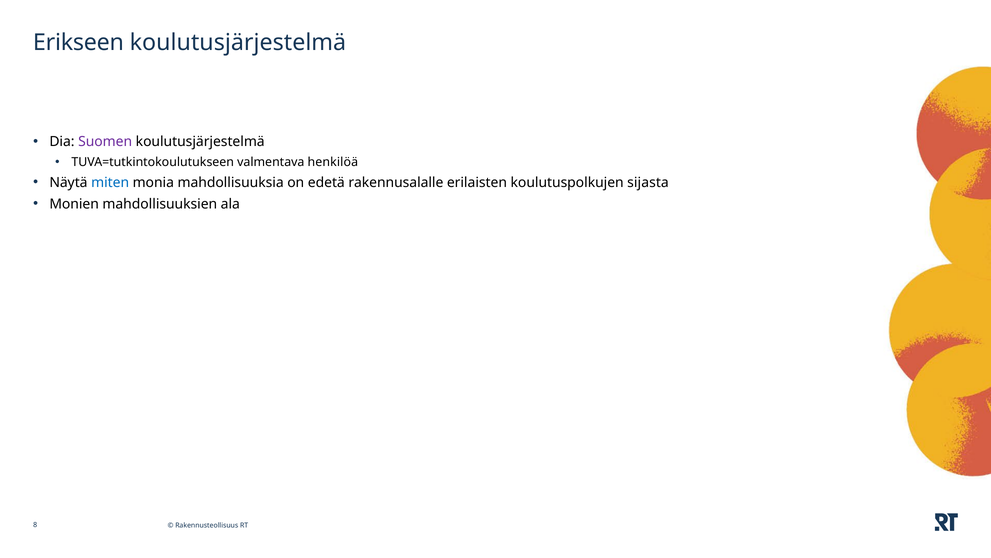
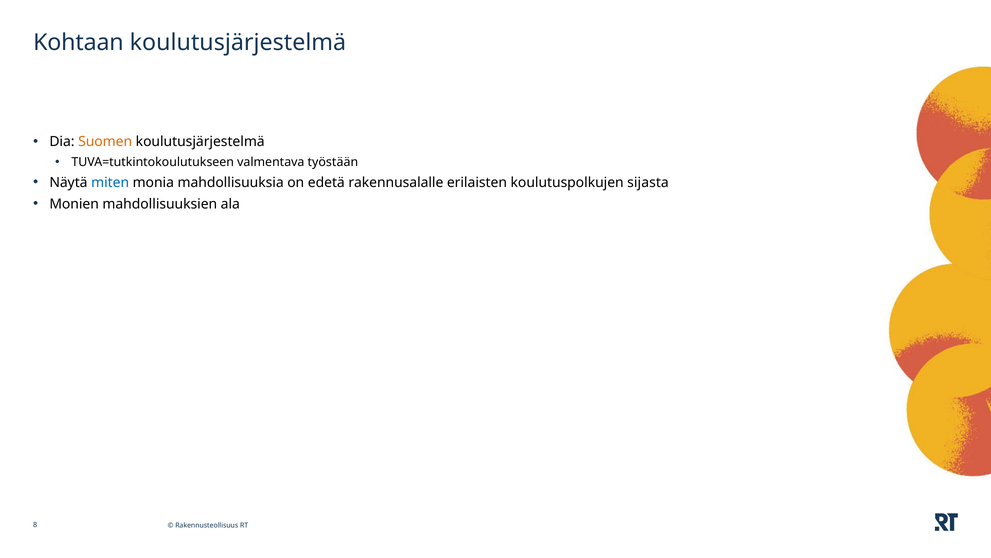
Erikseen: Erikseen -> Kohtaan
Suomen colour: purple -> orange
henkilöä: henkilöä -> työstään
